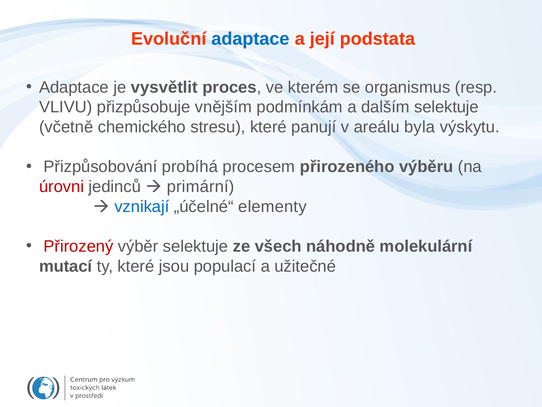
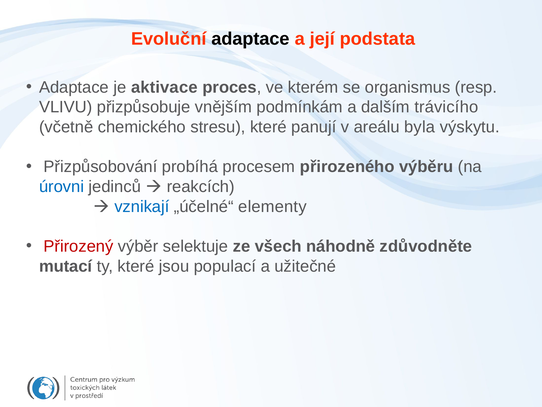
adaptace at (251, 39) colour: blue -> black
vysvětlit: vysvětlit -> aktivace
dalším selektuje: selektuje -> trávicího
úrovni colour: red -> blue
primární: primární -> reakcích
molekulární: molekulární -> zdůvodněte
